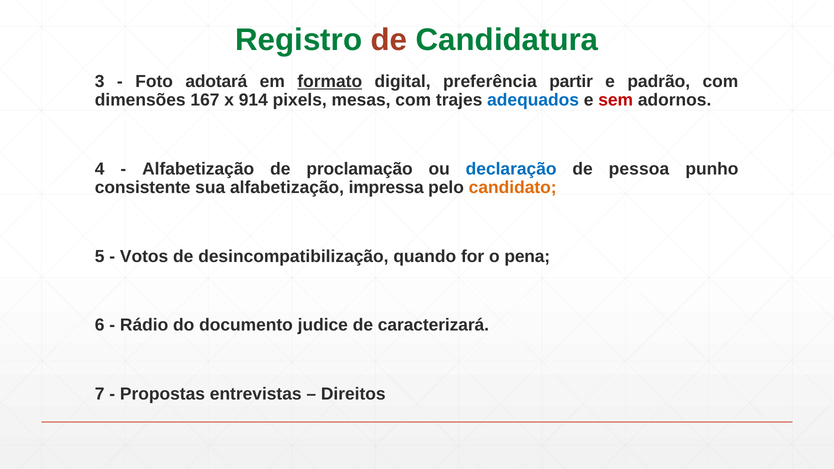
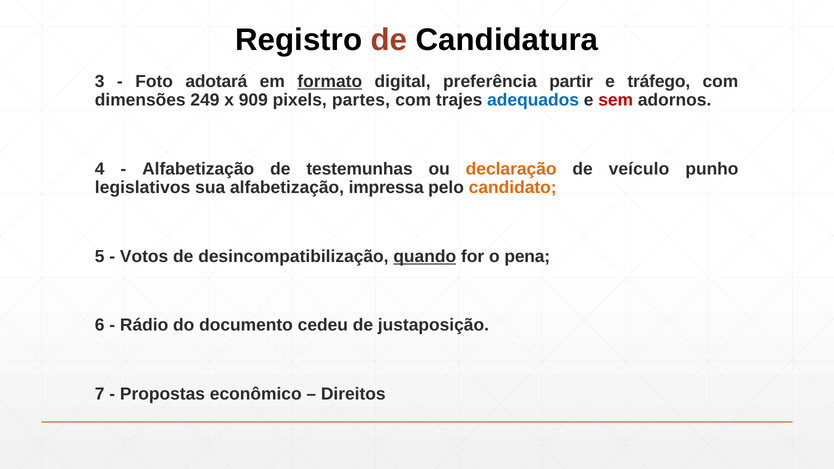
Registro colour: green -> black
Candidatura colour: green -> black
padrão: padrão -> tráfego
167: 167 -> 249
914: 914 -> 909
mesas: mesas -> partes
proclamação: proclamação -> testemunhas
declaração colour: blue -> orange
pessoa: pessoa -> veículo
consistente: consistente -> legislativos
quando underline: none -> present
judice: judice -> cedeu
caracterizará: caracterizará -> justaposição
entrevistas: entrevistas -> econômico
